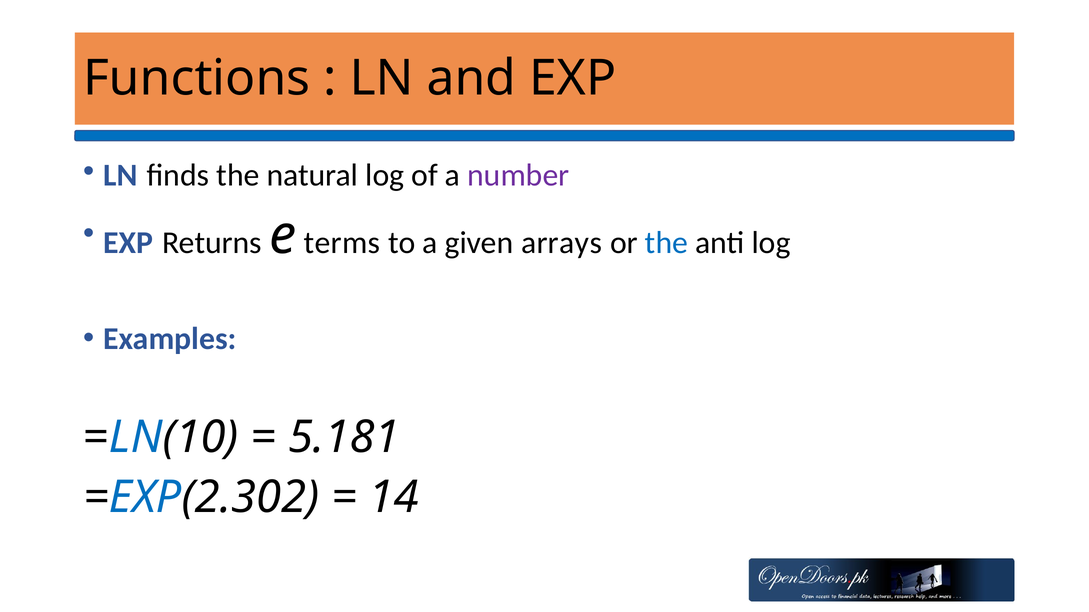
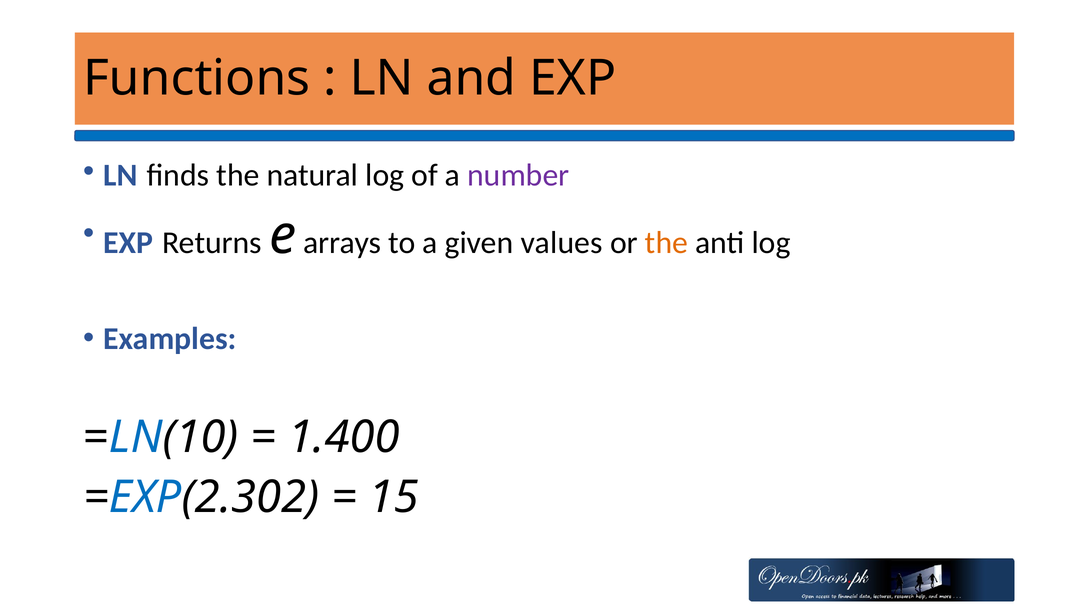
terms: terms -> arrays
arrays: arrays -> values
the at (667, 243) colour: blue -> orange
5.181: 5.181 -> 1.400
14: 14 -> 15
